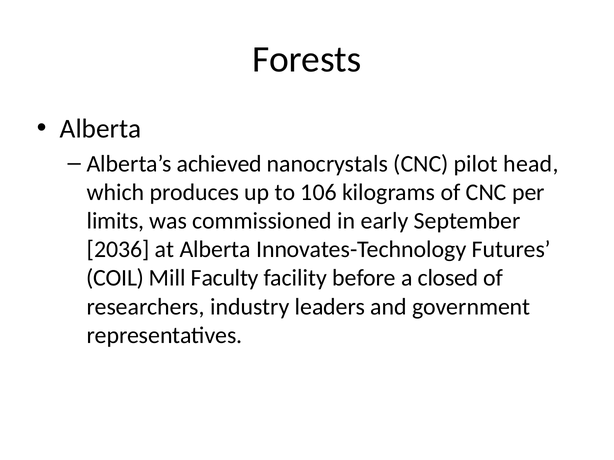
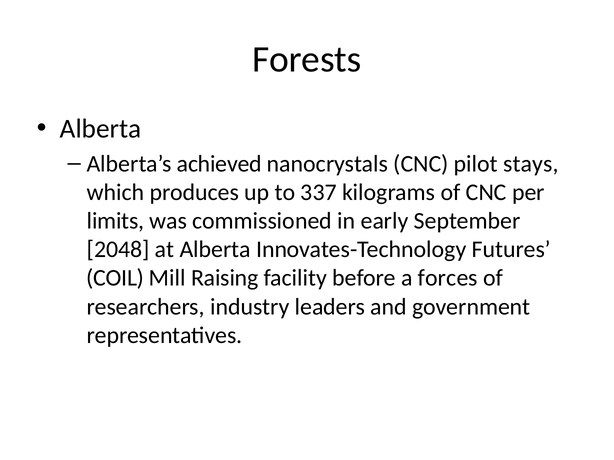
head: head -> stays
106: 106 -> 337
2036: 2036 -> 2048
Faculty: Faculty -> Raising
closed: closed -> forces
